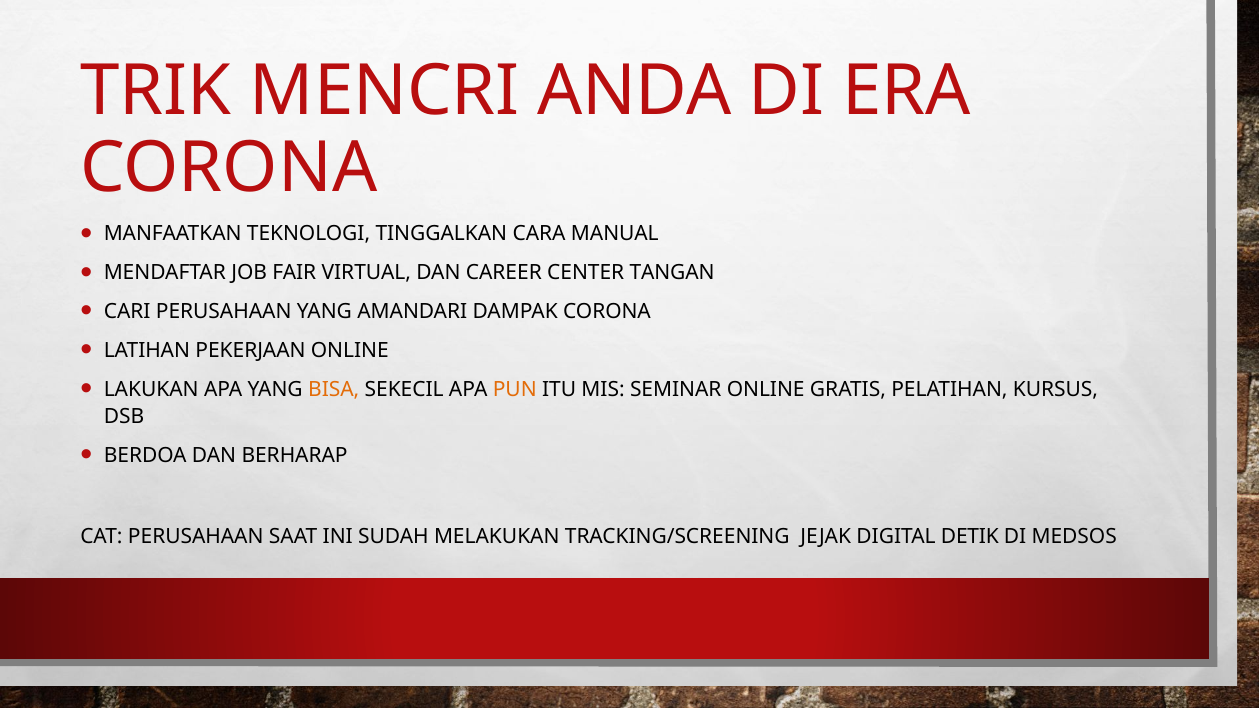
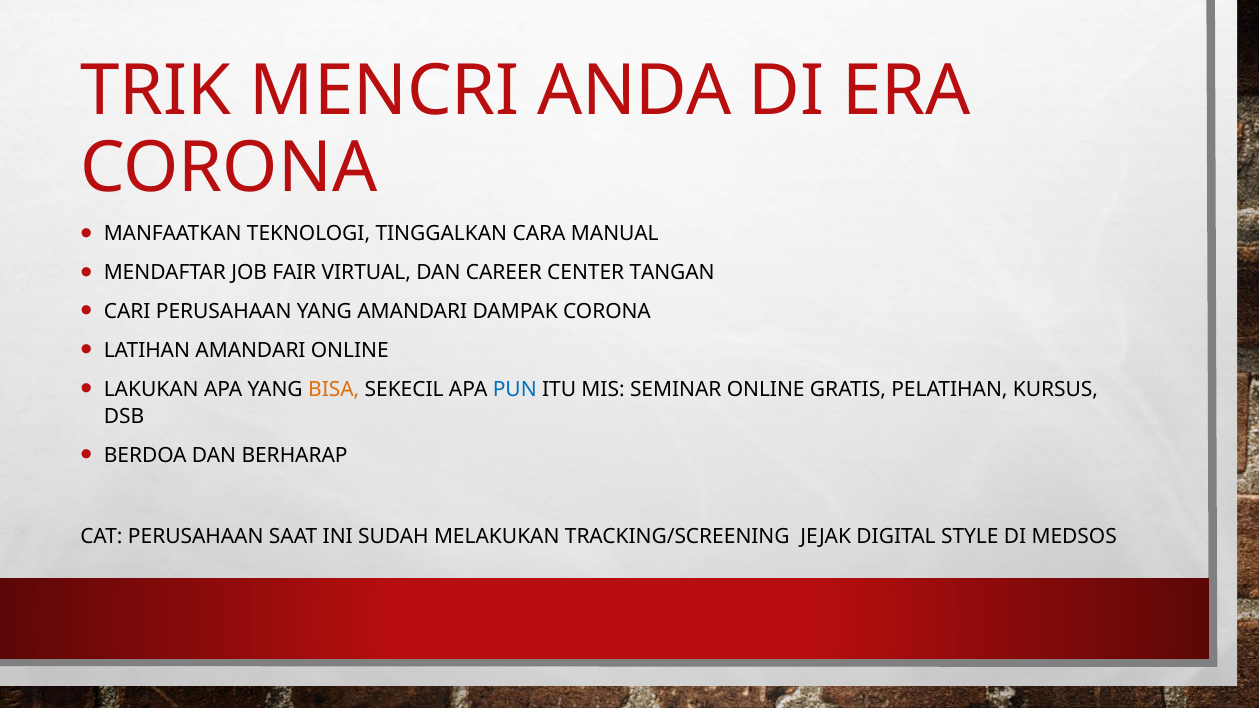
LATIHAN PEKERJAAN: PEKERJAAN -> AMANDARI
PUN colour: orange -> blue
DETIK: DETIK -> STYLE
